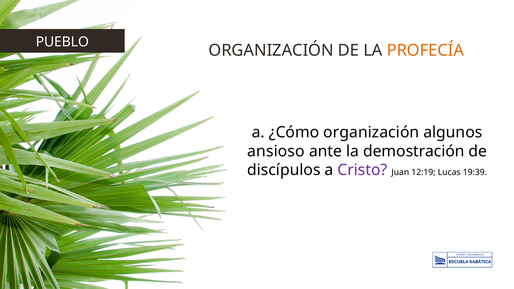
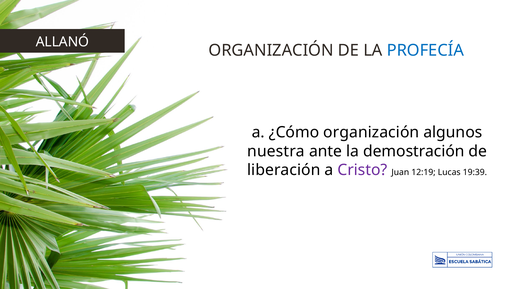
PUEBLO: PUEBLO -> ALLANÓ
PROFECÍA colour: orange -> blue
ansioso: ansioso -> nuestra
discípulos: discípulos -> liberación
